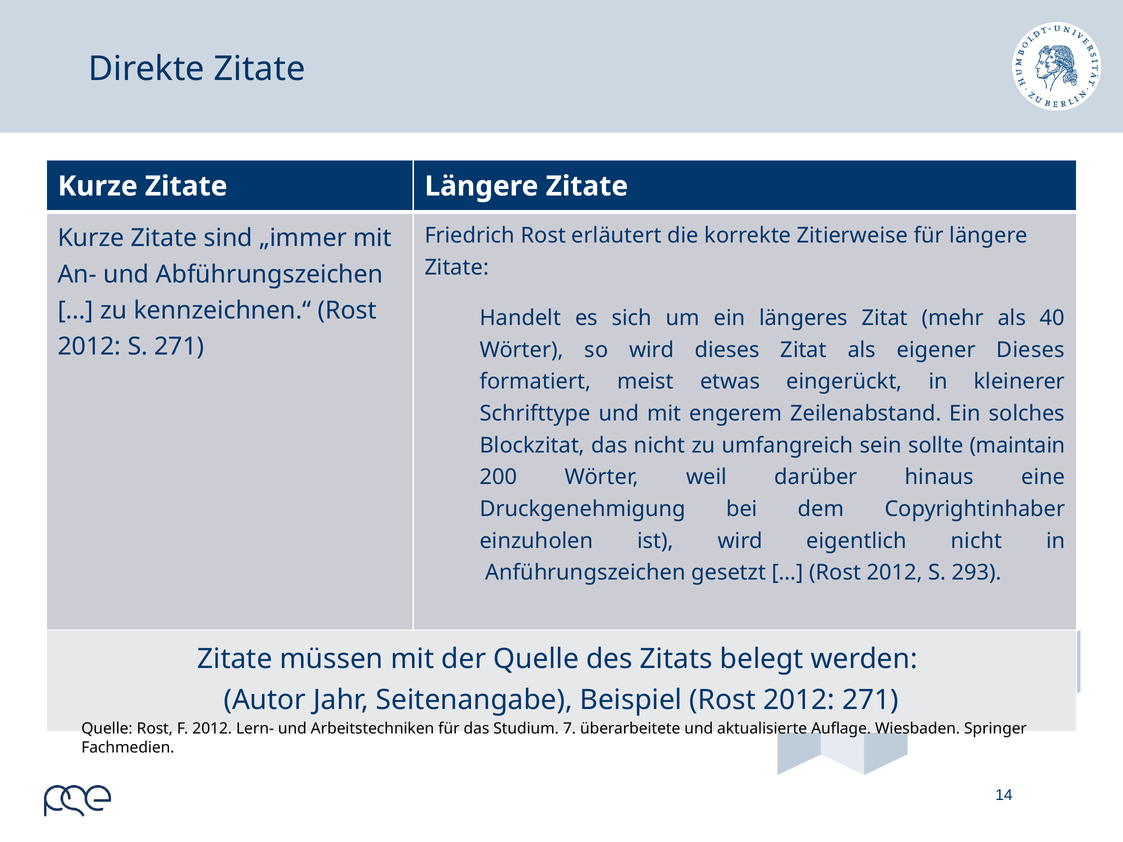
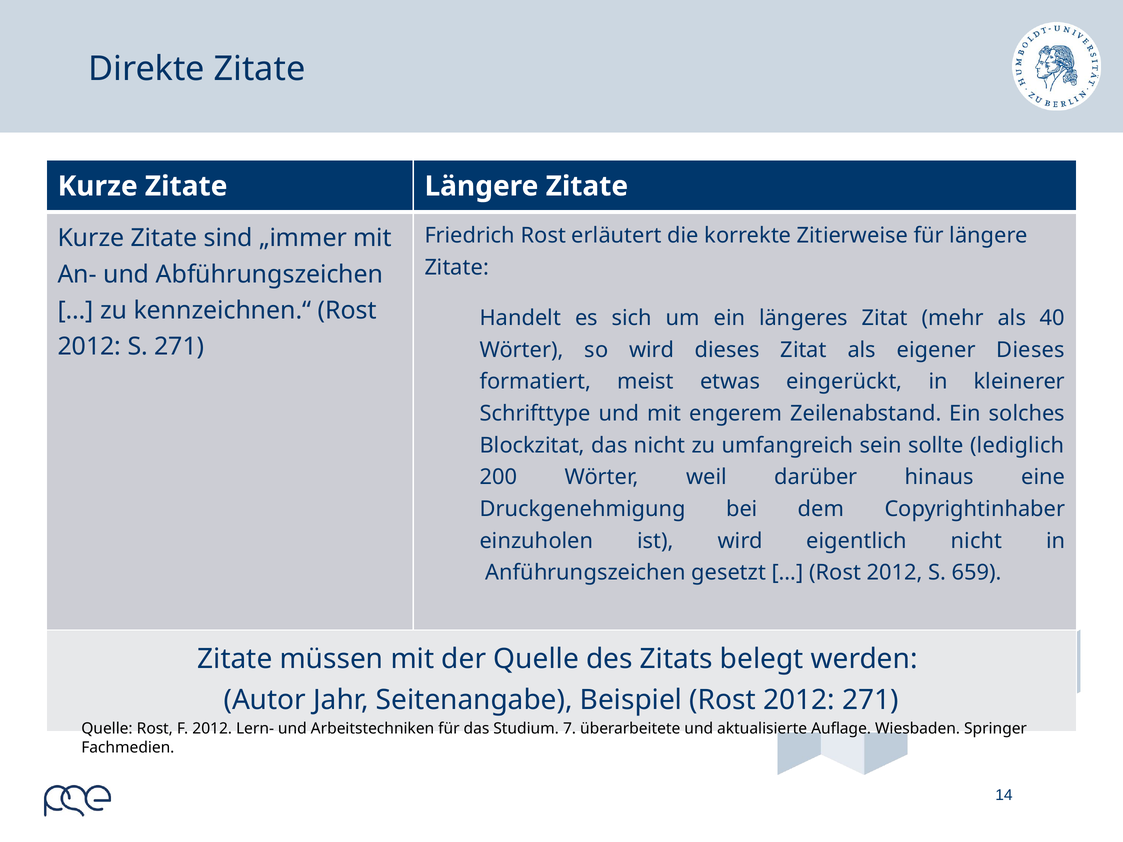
maintain: maintain -> lediglich
293: 293 -> 659
